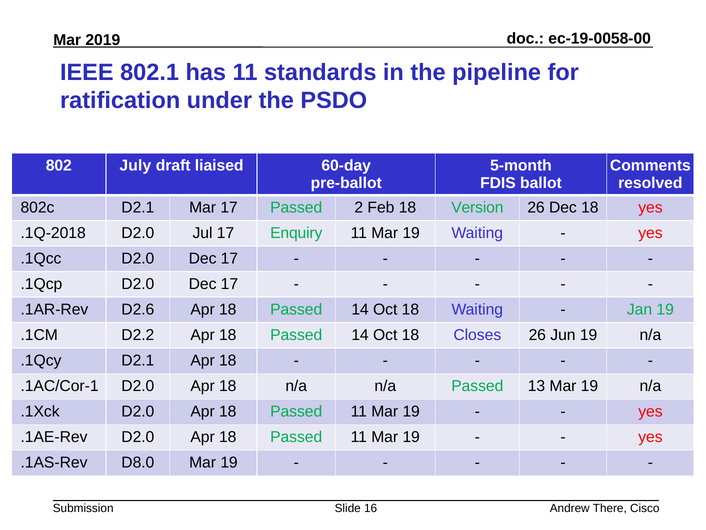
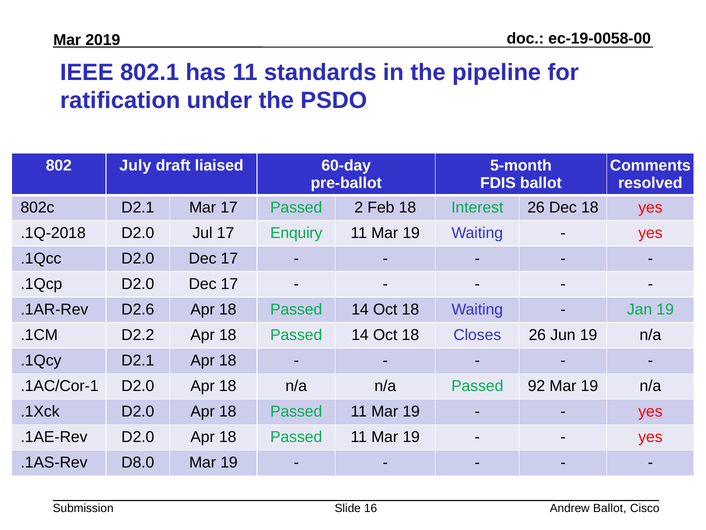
Version: Version -> Interest
13: 13 -> 92
Andrew There: There -> Ballot
